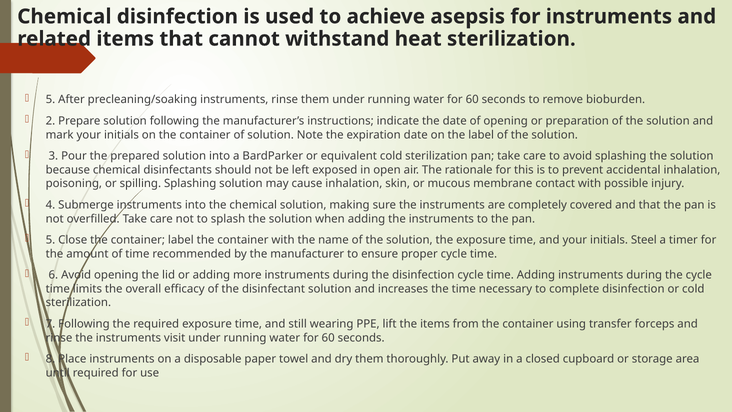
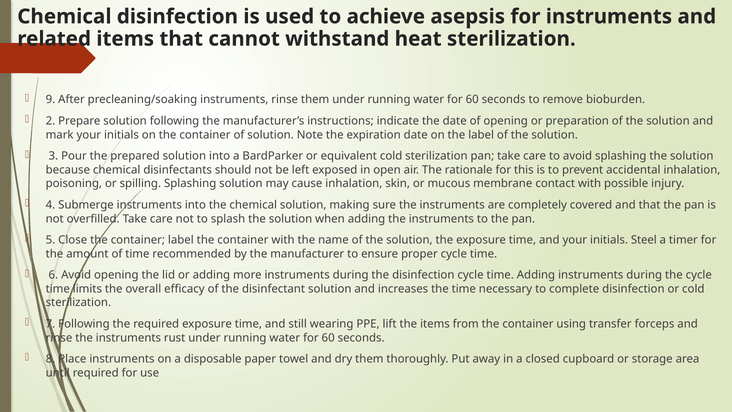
5 at (50, 100): 5 -> 9
visit: visit -> rust
